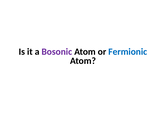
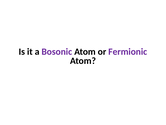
Fermionic colour: blue -> purple
